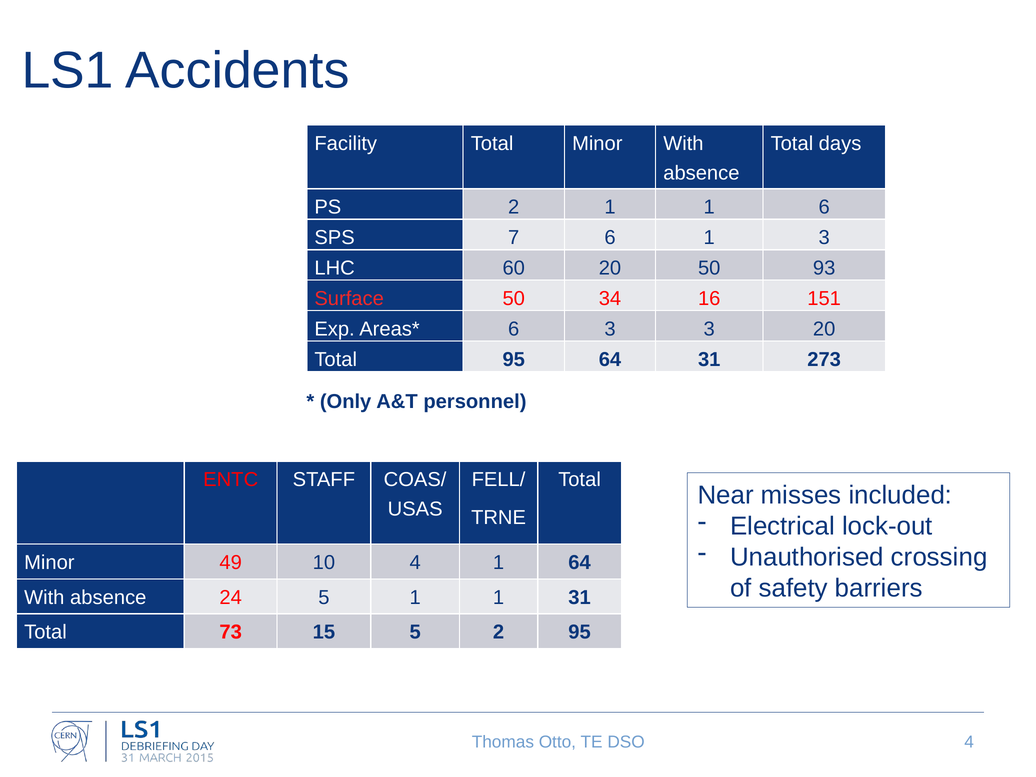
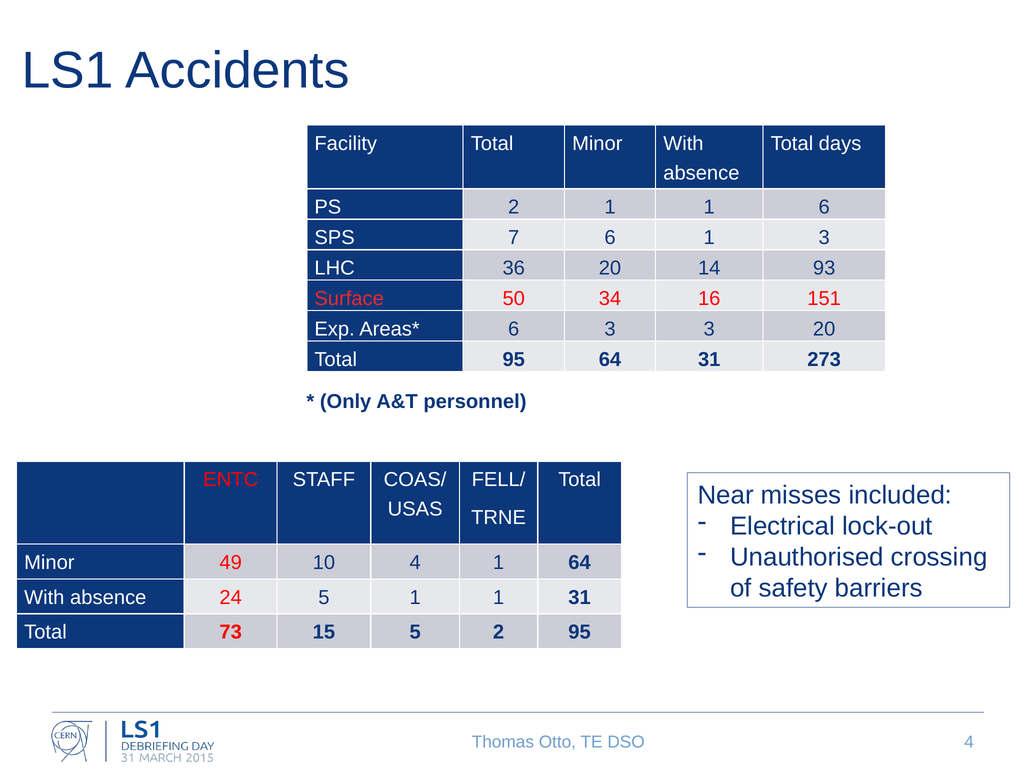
60: 60 -> 36
20 50: 50 -> 14
